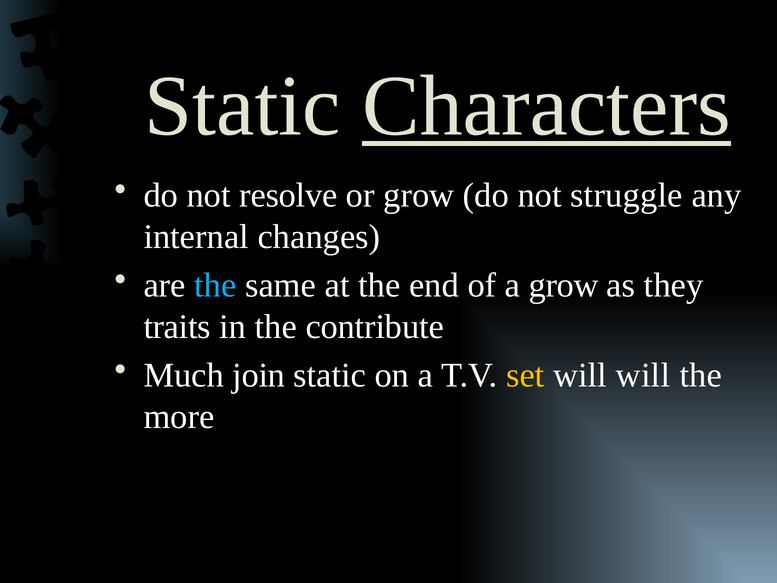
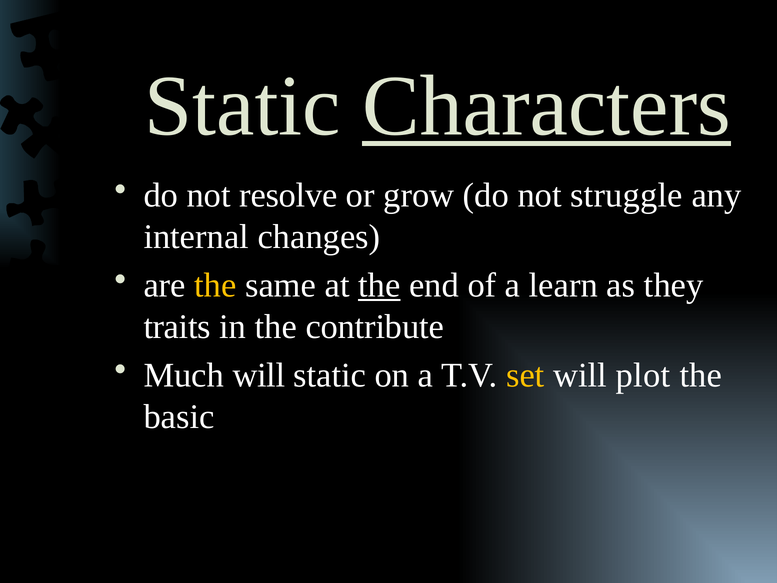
the at (215, 285) colour: light blue -> yellow
the at (379, 285) underline: none -> present
a grow: grow -> learn
Much join: join -> will
will will: will -> plot
more: more -> basic
